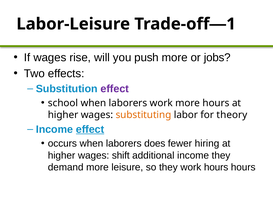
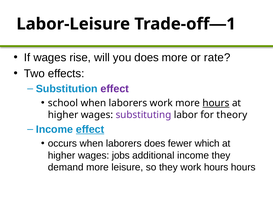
you push: push -> does
jobs: jobs -> rate
hours at (216, 103) underline: none -> present
substituting colour: orange -> purple
hiring: hiring -> which
shift: shift -> jobs
